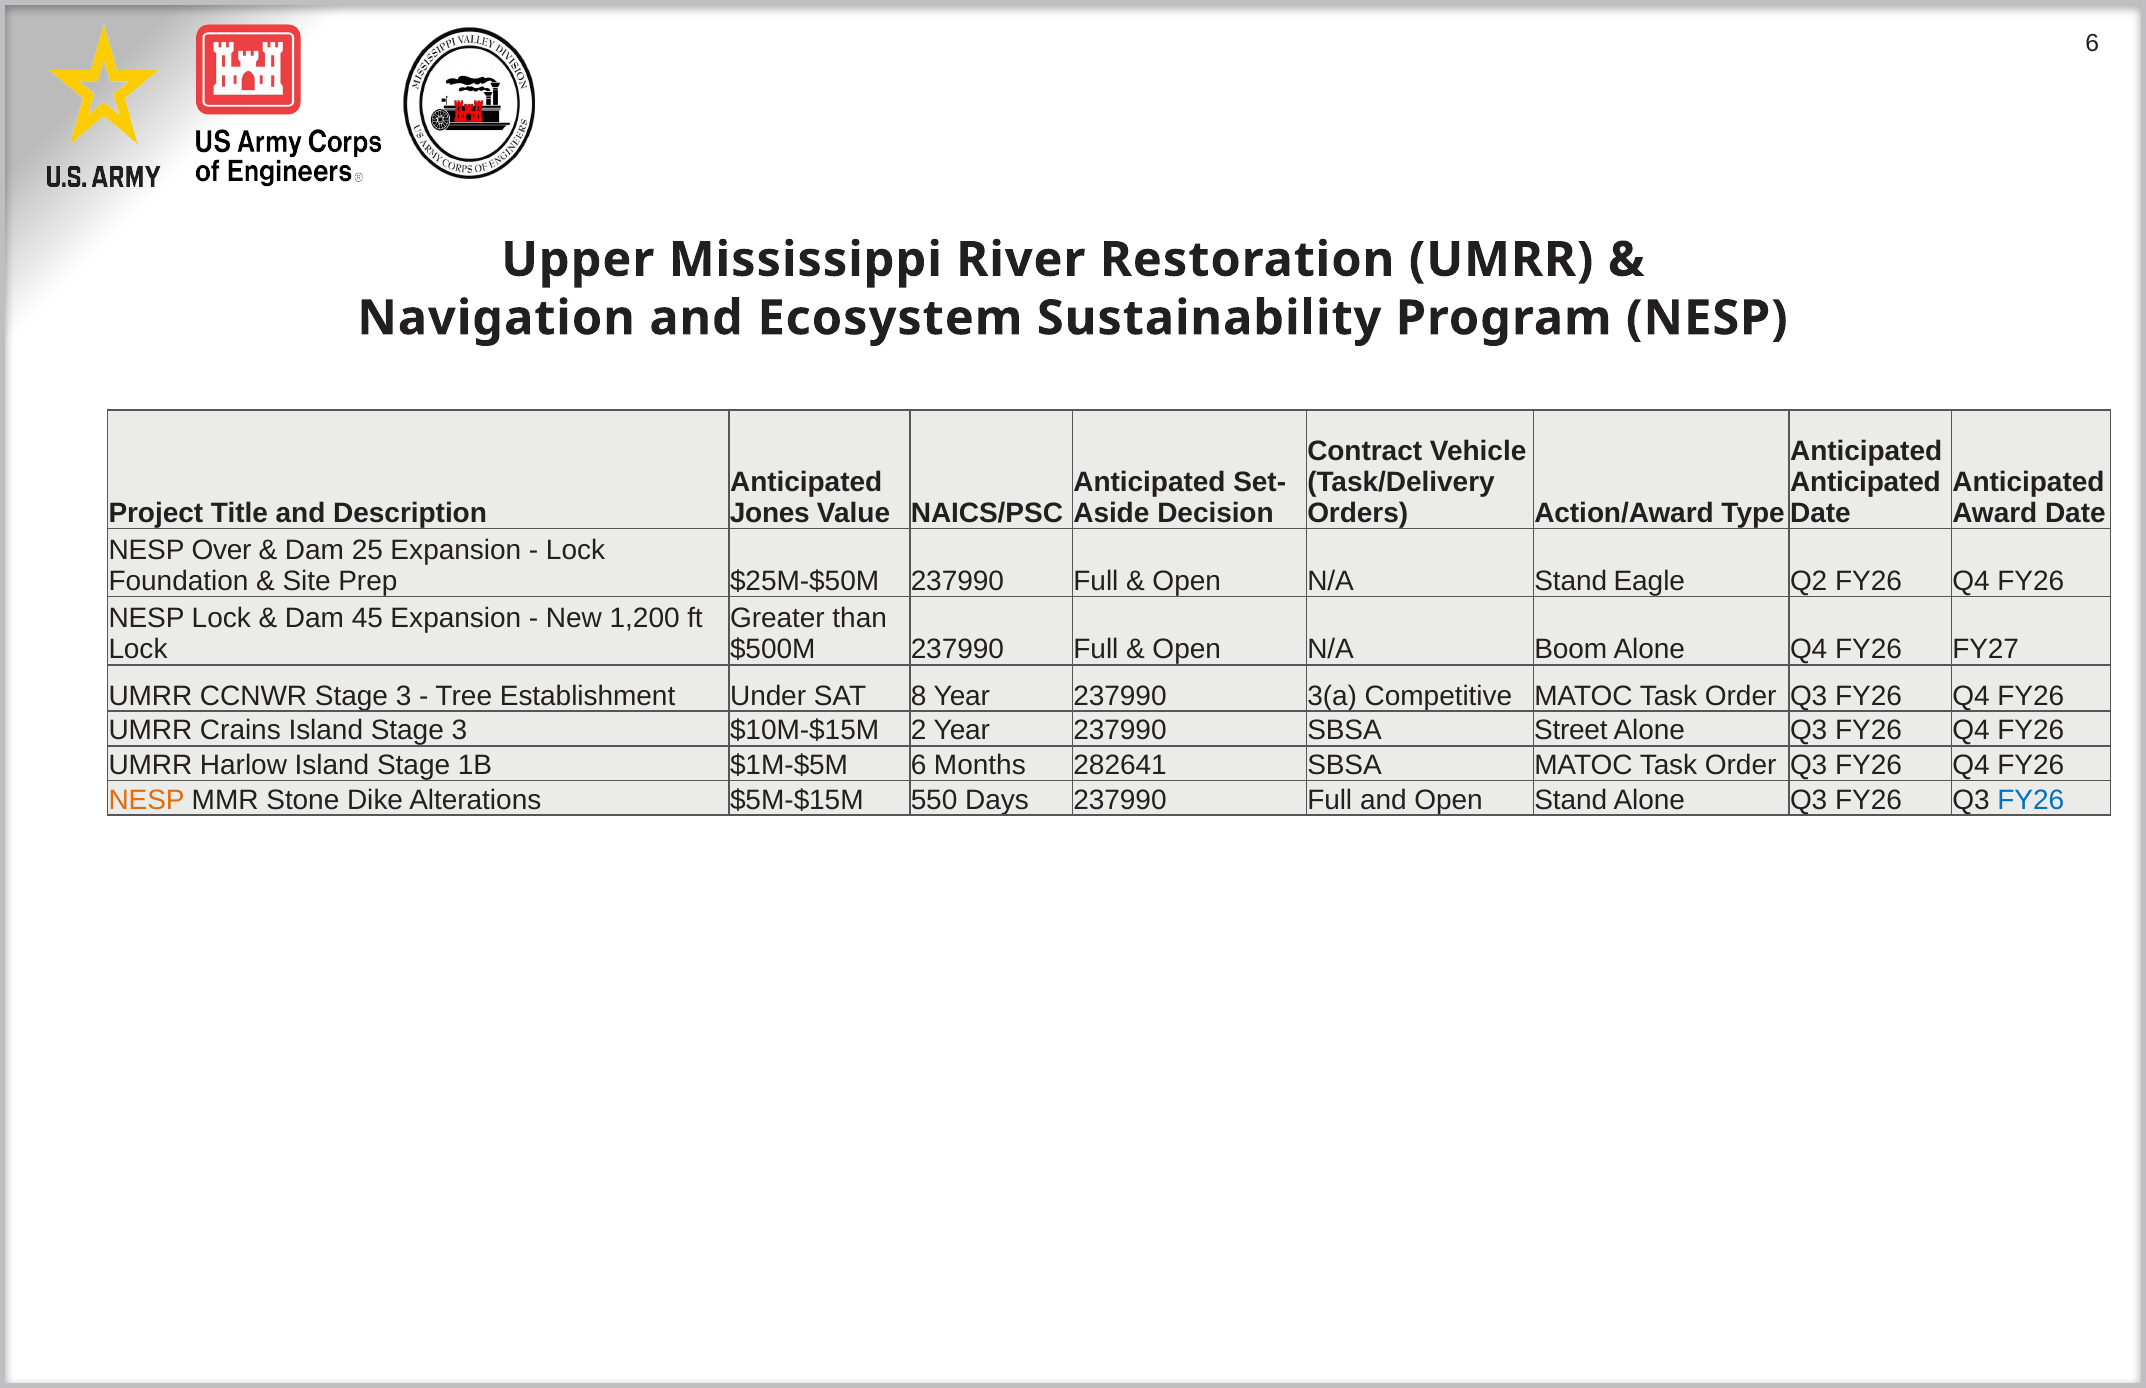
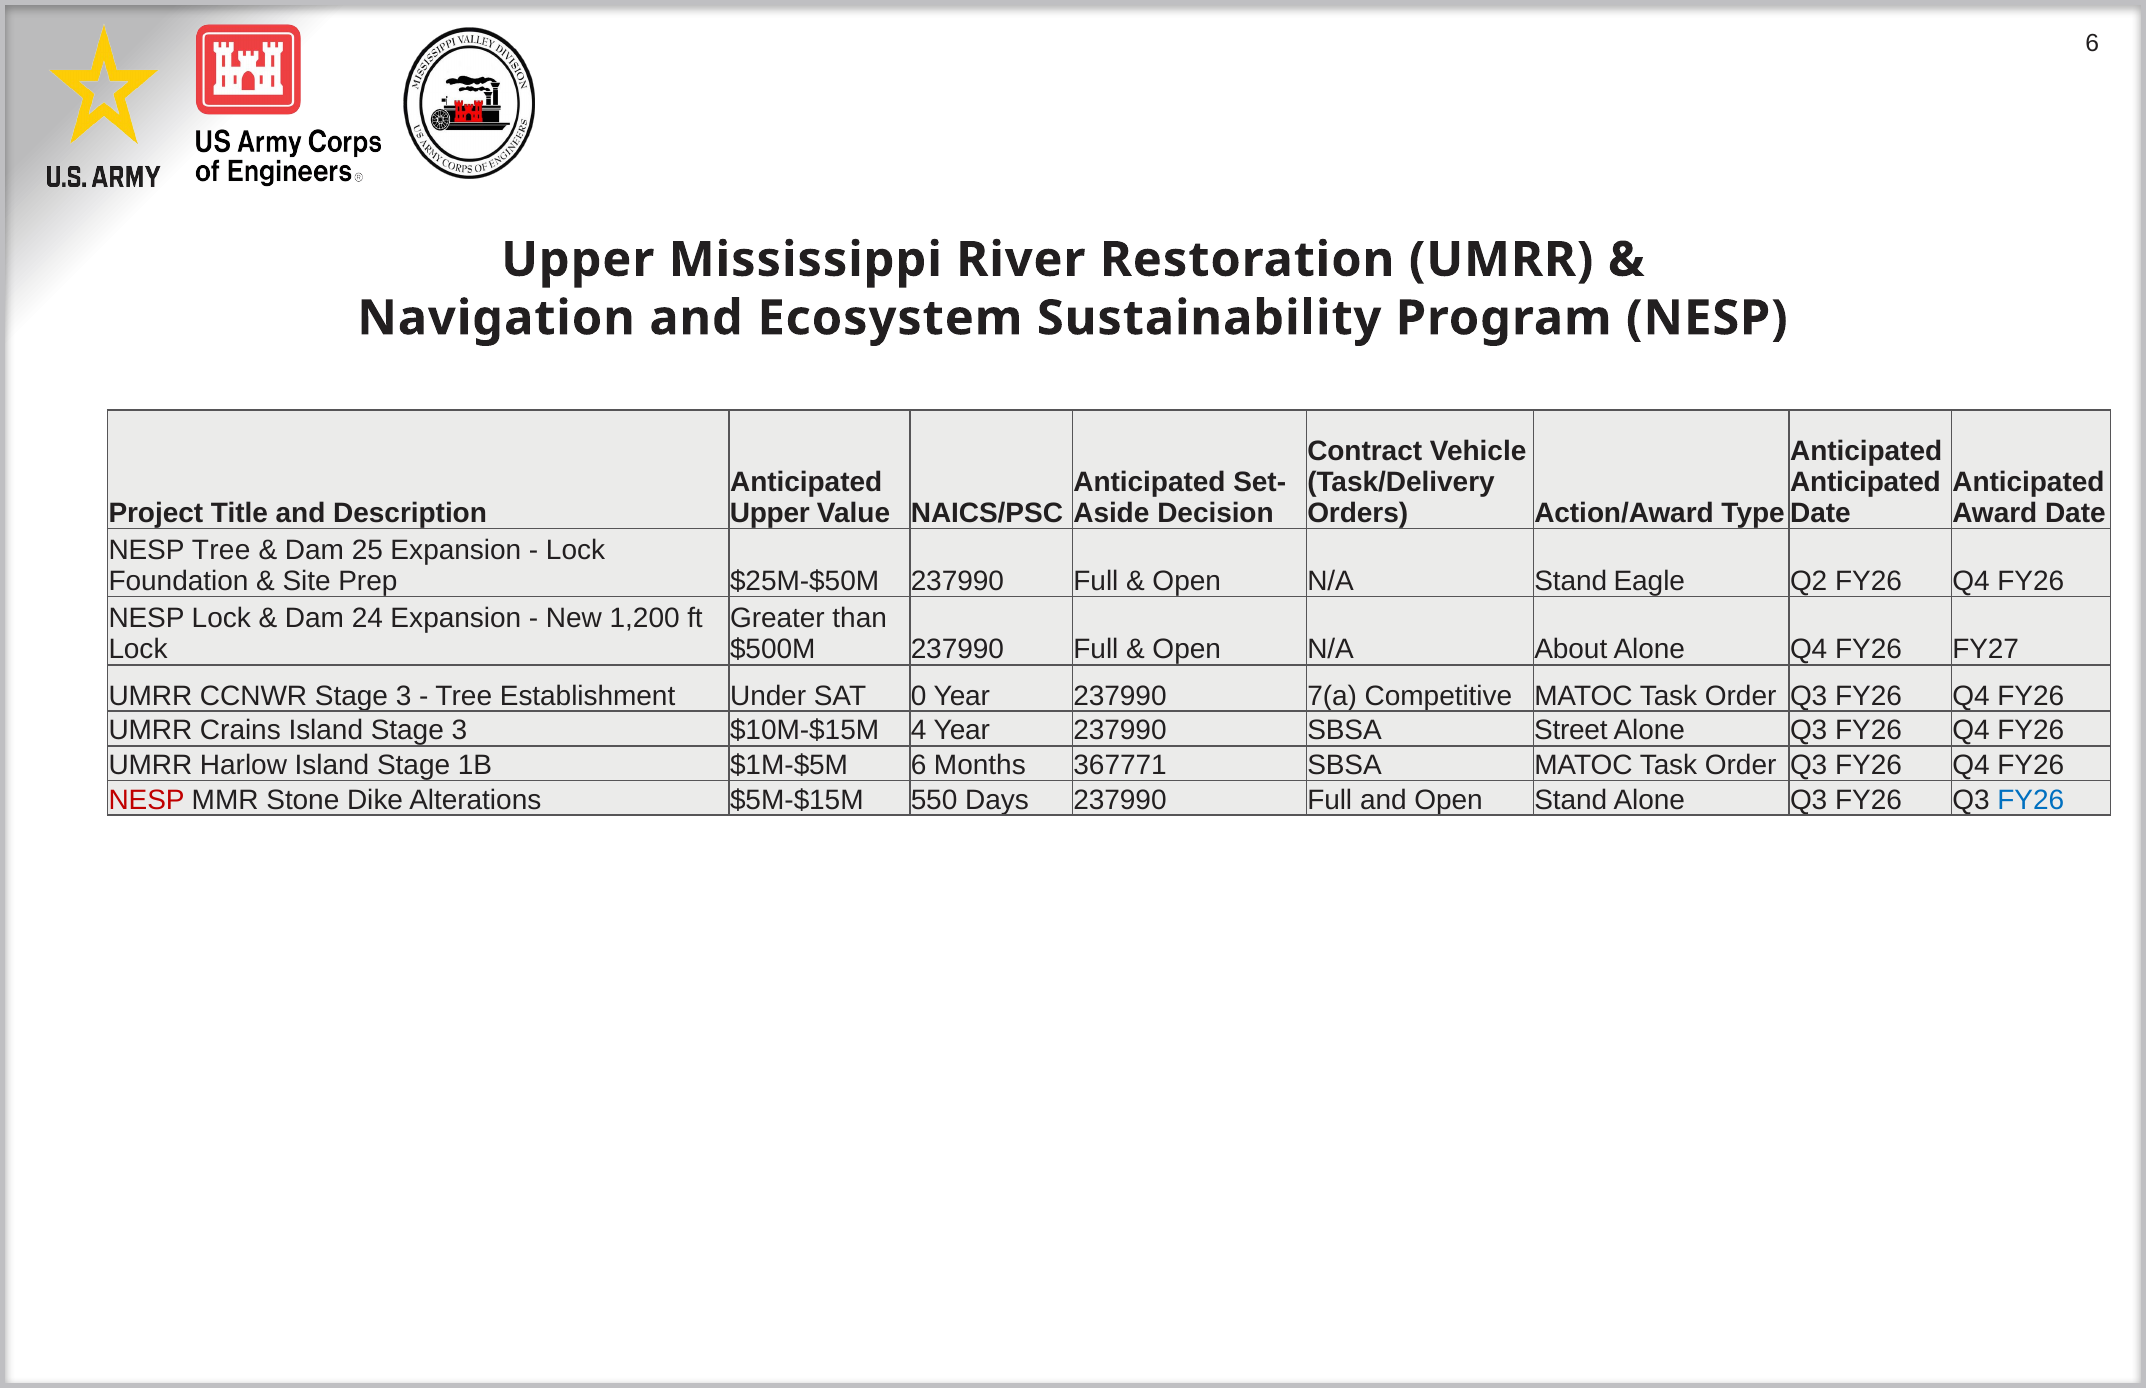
Jones at (770, 513): Jones -> Upper
NESP Over: Over -> Tree
45: 45 -> 24
Boom: Boom -> About
8: 8 -> 0
3(a: 3(a -> 7(a
2: 2 -> 4
282641: 282641 -> 367771
NESP at (147, 800) colour: orange -> red
